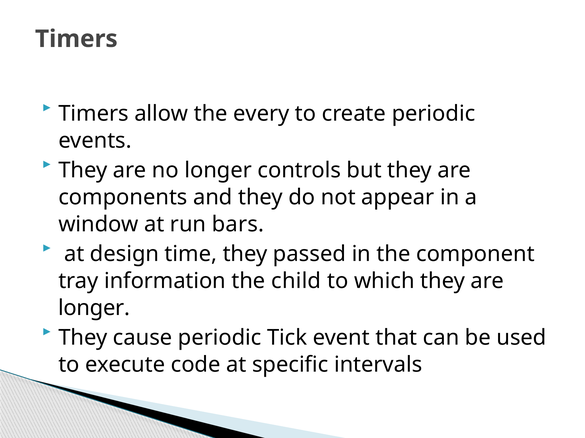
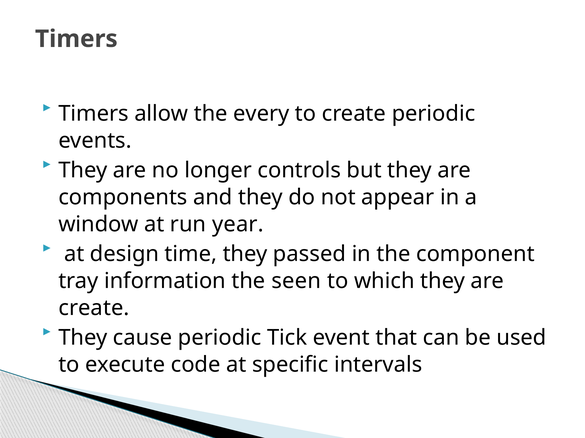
bars: bars -> year
child: child -> seen
longer at (94, 308): longer -> create
